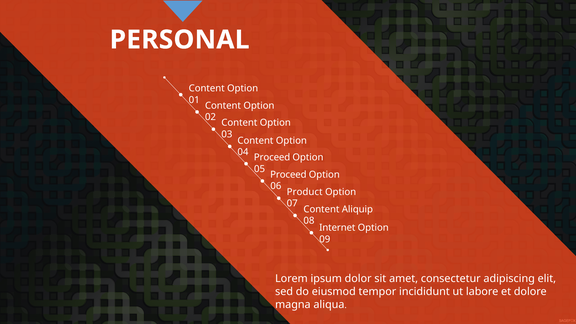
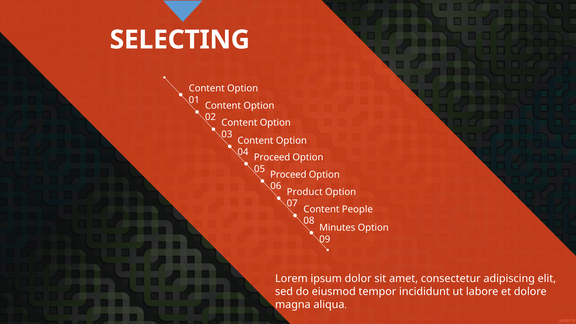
PERSONAL: PERSONAL -> SELECTING
Aliquip: Aliquip -> People
Internet: Internet -> Minutes
